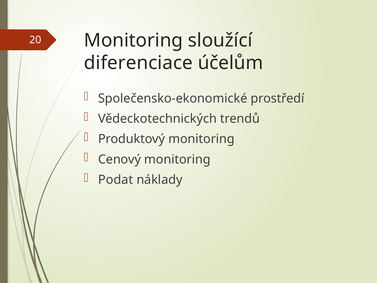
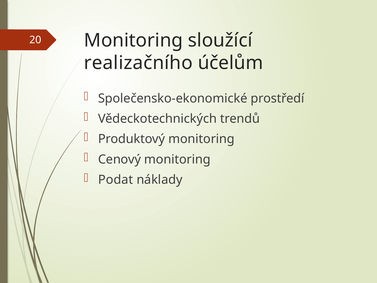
diferenciace: diferenciace -> realizačního
